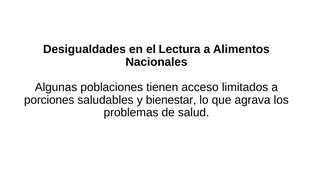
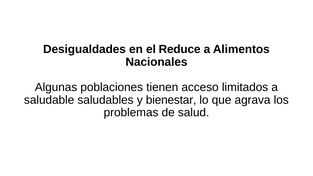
Lectura: Lectura -> Reduce
porciones: porciones -> saludable
